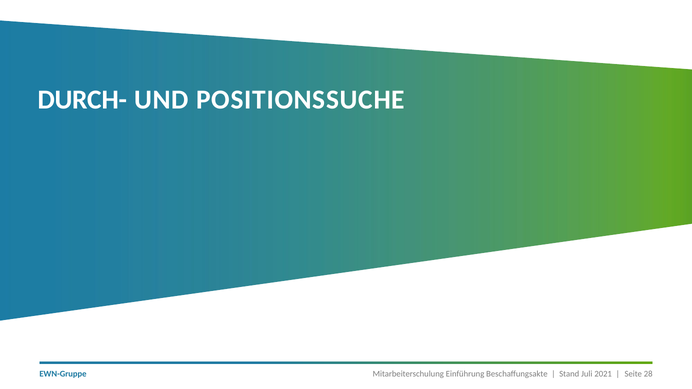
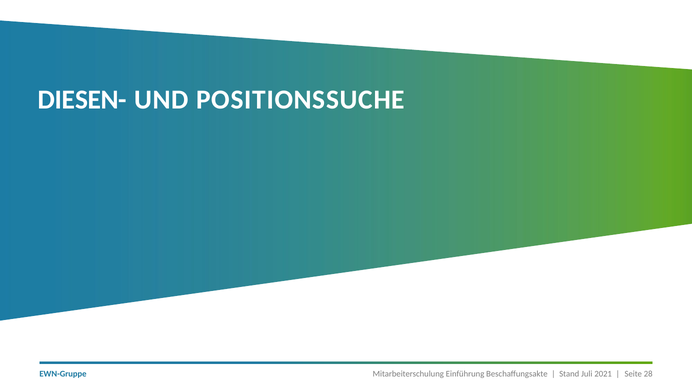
DURCH-: DURCH- -> DIESEN-
